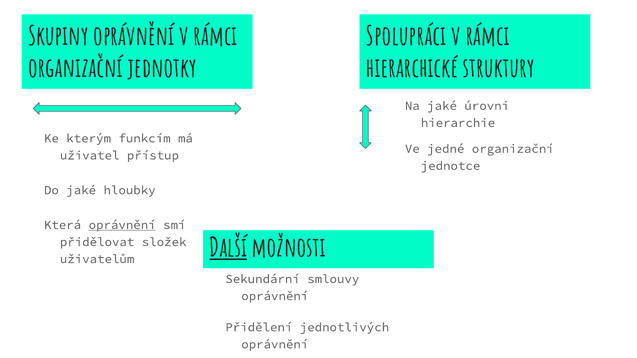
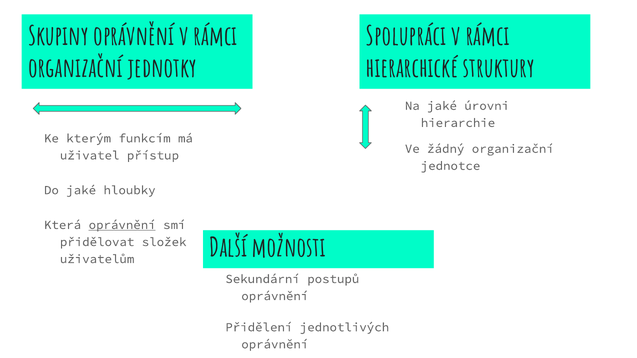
jedné: jedné -> žádný
Další underline: present -> none
smlouvy: smlouvy -> postupů
